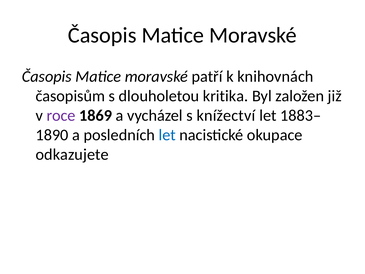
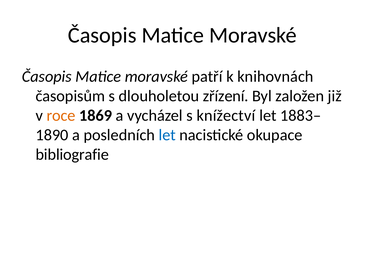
kritika: kritika -> zřízení
roce colour: purple -> orange
odkazujete: odkazujete -> bibliografie
